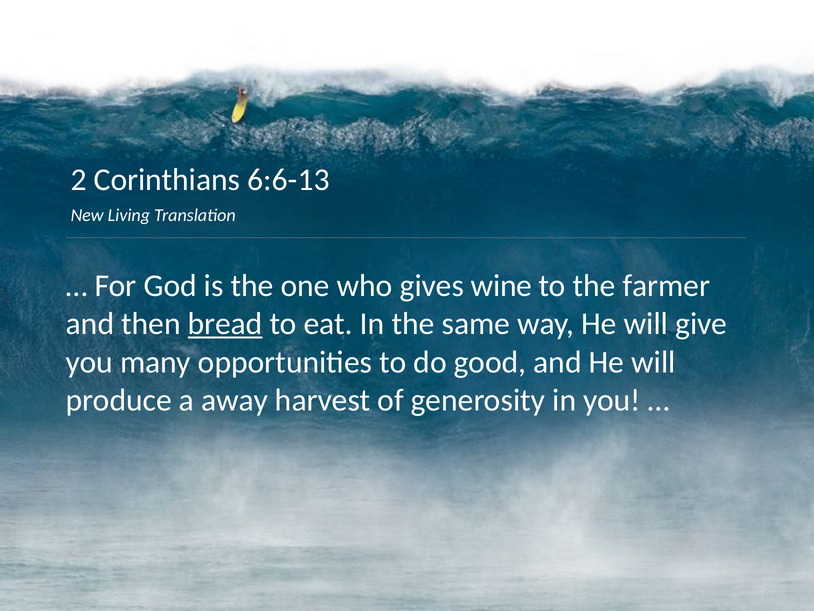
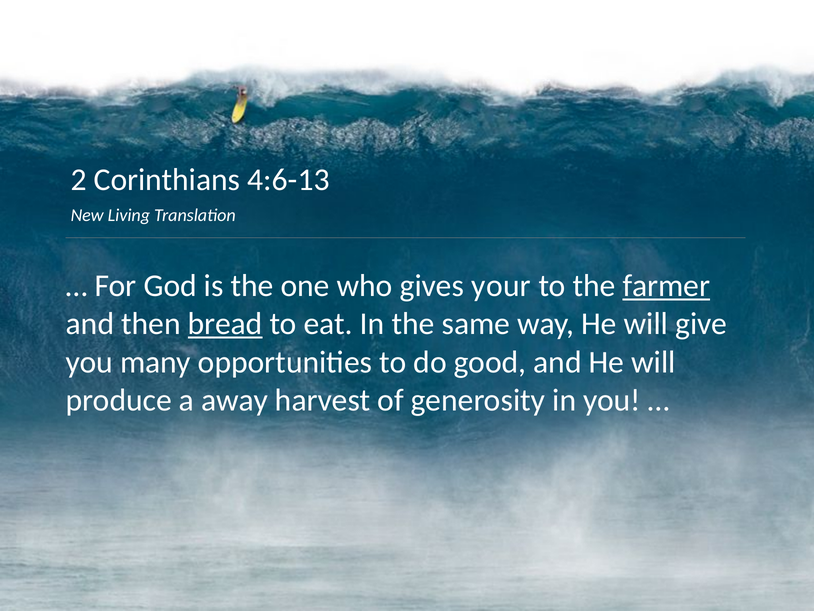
6:6-13: 6:6-13 -> 4:6-13
wine: wine -> your
farmer underline: none -> present
